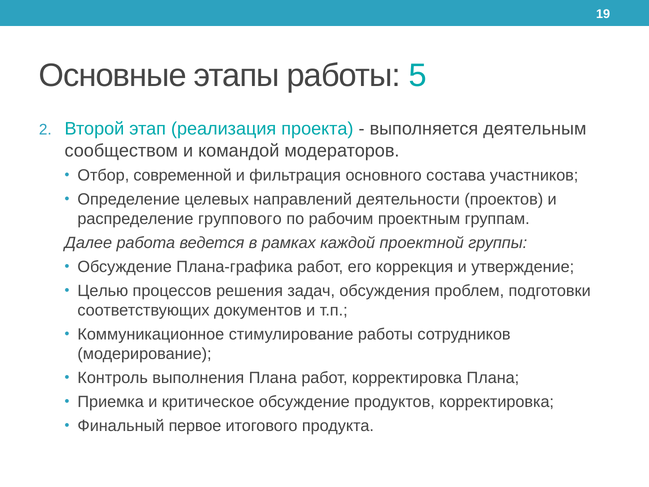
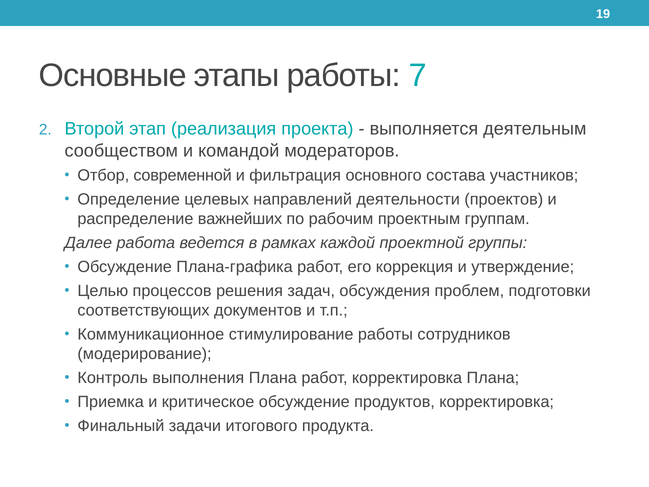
5: 5 -> 7
группового: группового -> важнейших
первое: первое -> задачи
